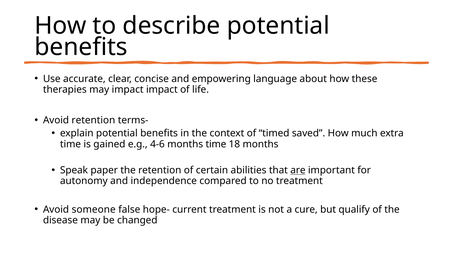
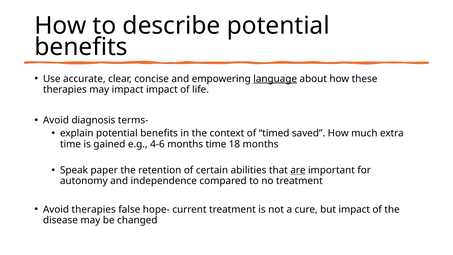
language underline: none -> present
Avoid retention: retention -> diagnosis
Avoid someone: someone -> therapies
but qualify: qualify -> impact
